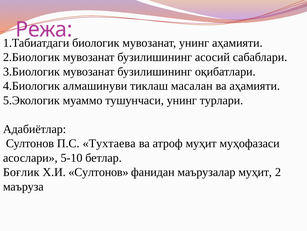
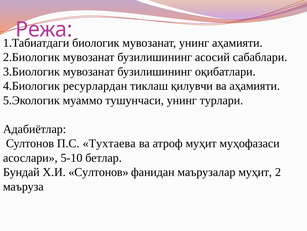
алмашинуви: алмашинуви -> ресурлардан
масалан: масалан -> қилувчи
Боғлик: Боғлик -> Бундай
